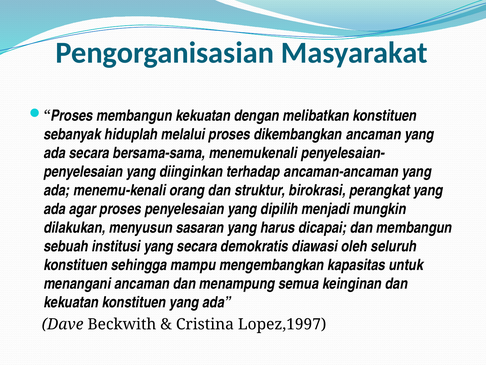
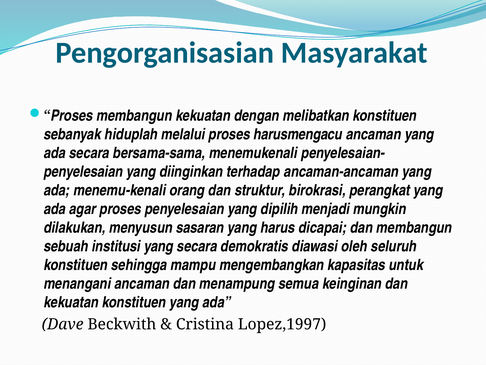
dikembangkan: dikembangkan -> harusmengacu
